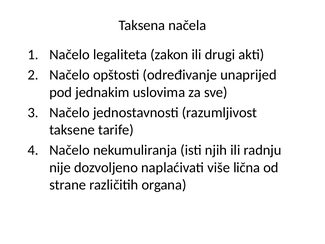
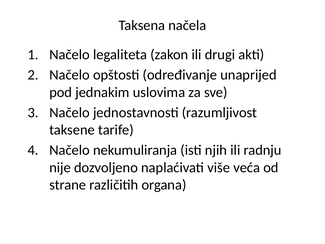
lična: lična -> veća
